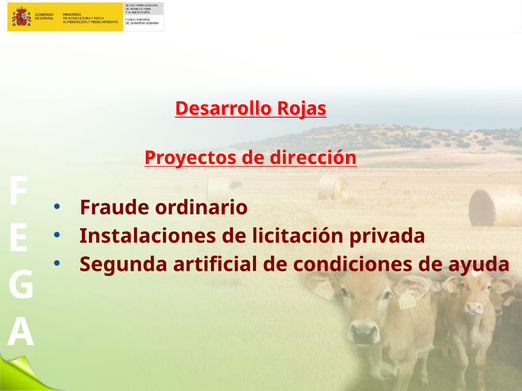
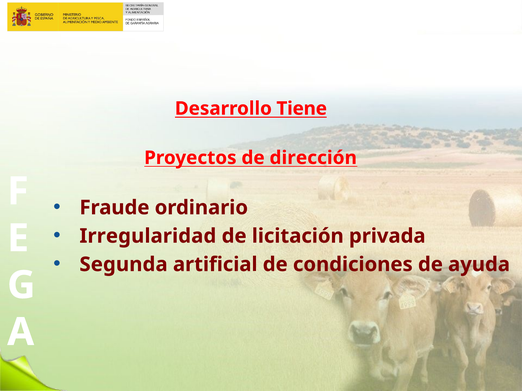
Rojas: Rojas -> Tiene
Instalaciones: Instalaciones -> Irregularidad
